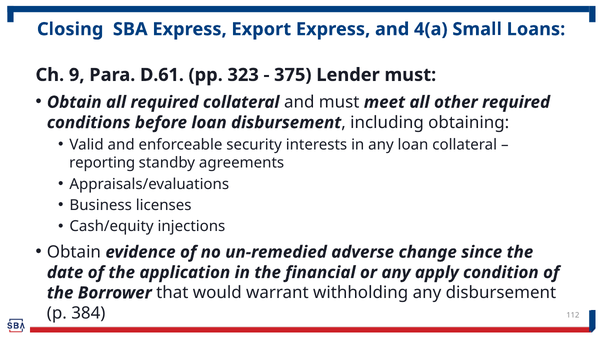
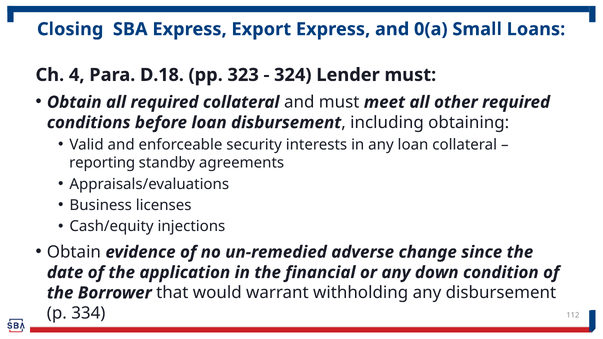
4(a: 4(a -> 0(a
9: 9 -> 4
D.61: D.61 -> D.18
375: 375 -> 324
apply: apply -> down
384: 384 -> 334
